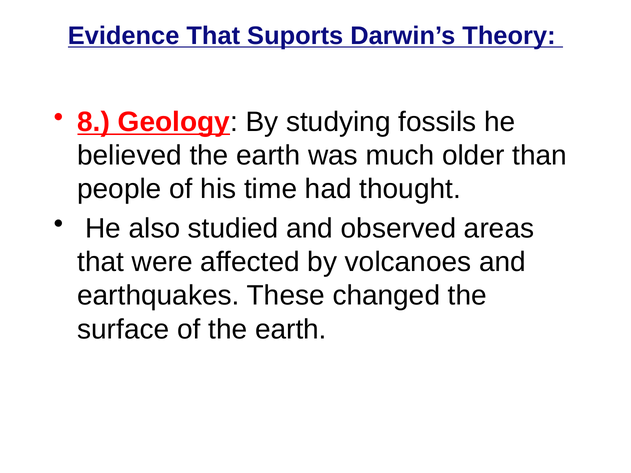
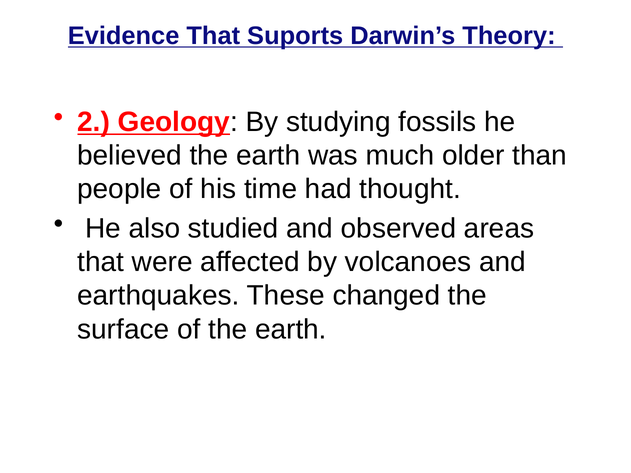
8: 8 -> 2
